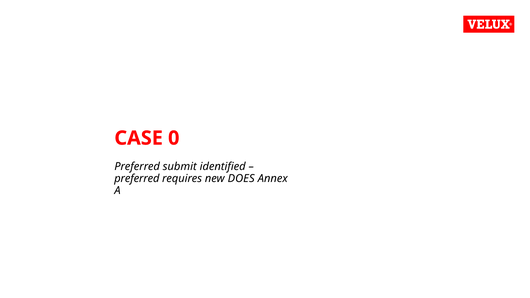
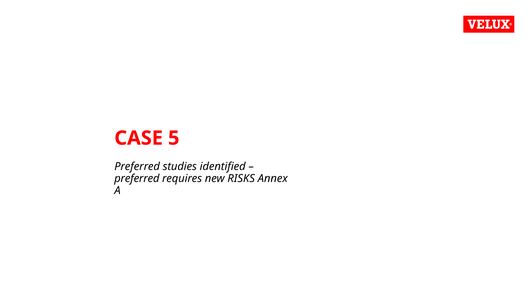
0: 0 -> 5
submit: submit -> studies
DOES: DOES -> RISKS
